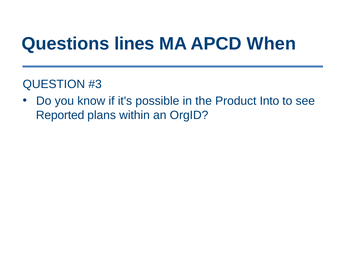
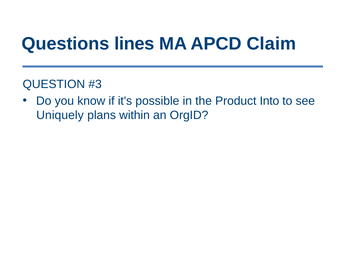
When: When -> Claim
Reported: Reported -> Uniquely
